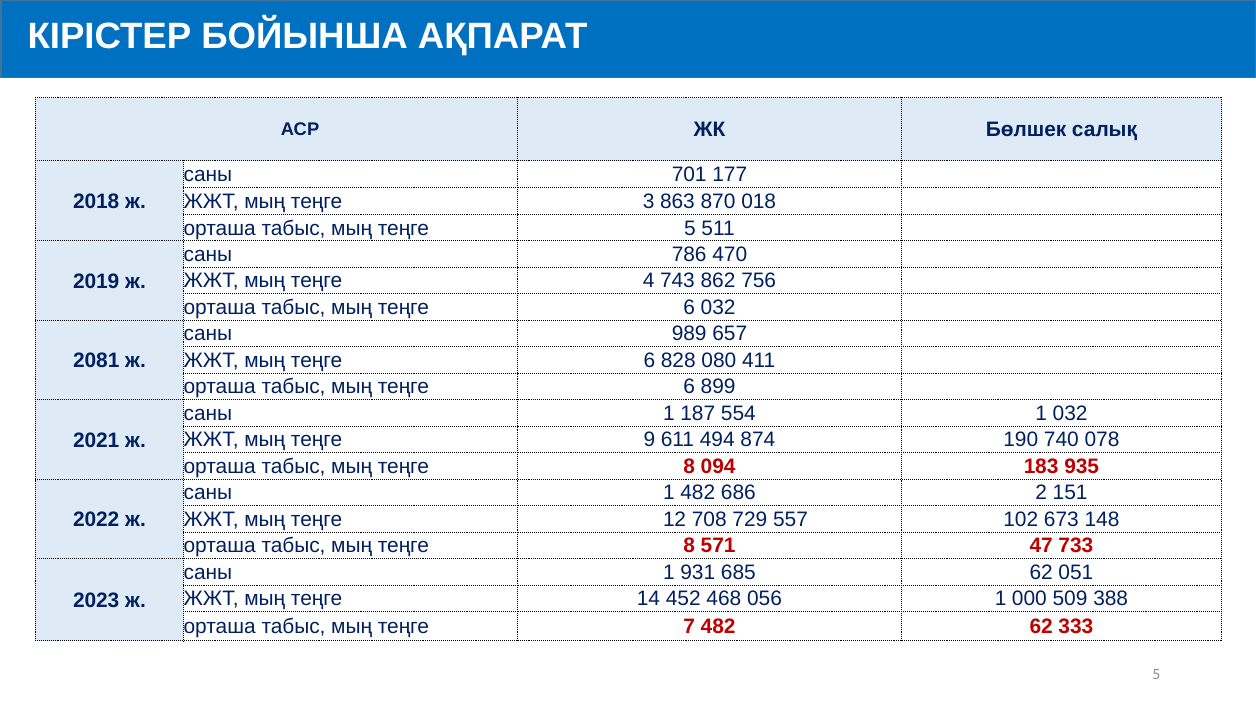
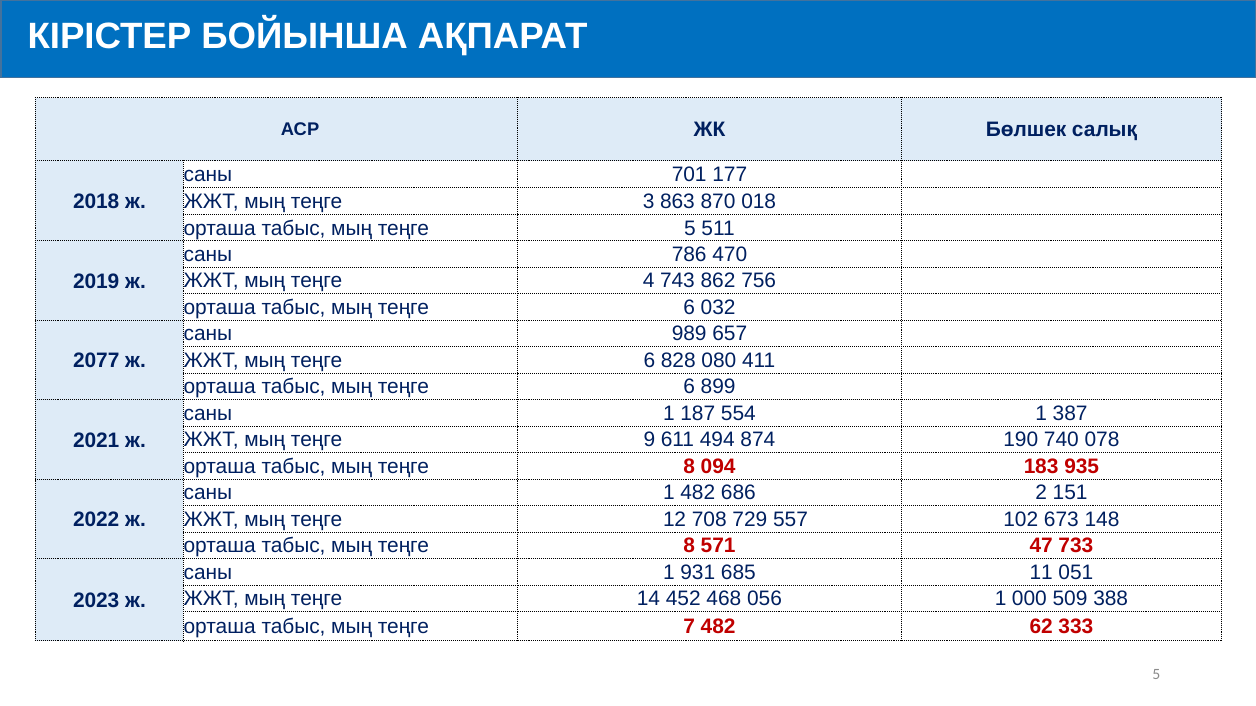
2081: 2081 -> 2077
1 032: 032 -> 387
685 62: 62 -> 11
